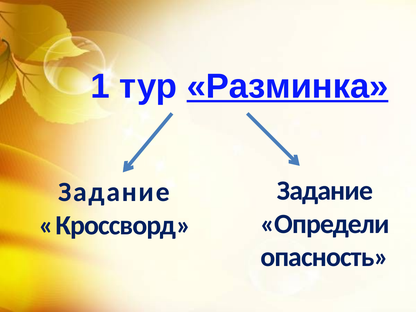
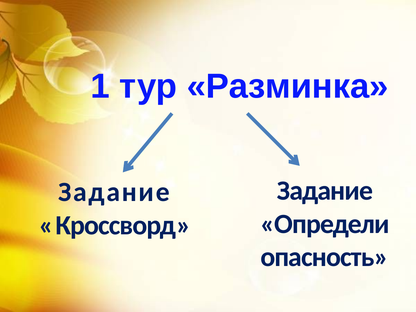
Разминка underline: present -> none
